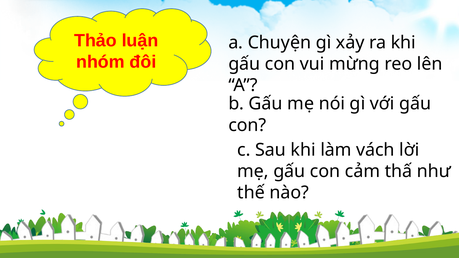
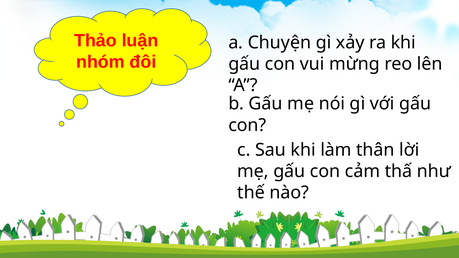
vách: vách -> thân
